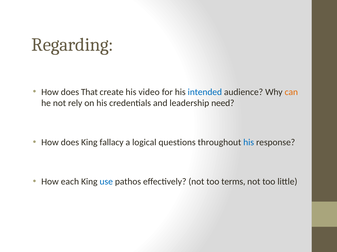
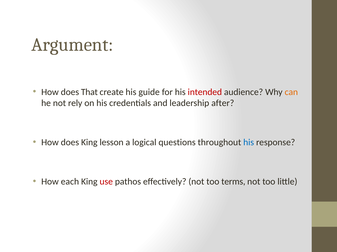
Regarding: Regarding -> Argument
video: video -> guide
intended colour: blue -> red
need: need -> after
fallacy: fallacy -> lesson
use colour: blue -> red
